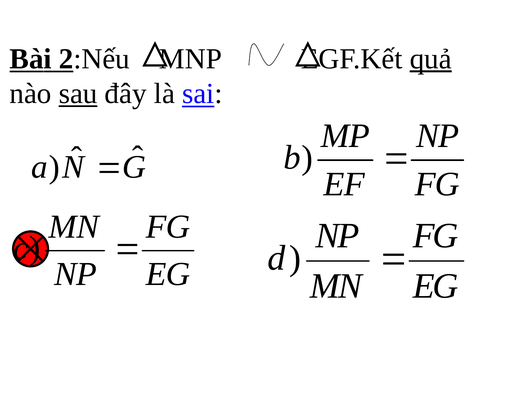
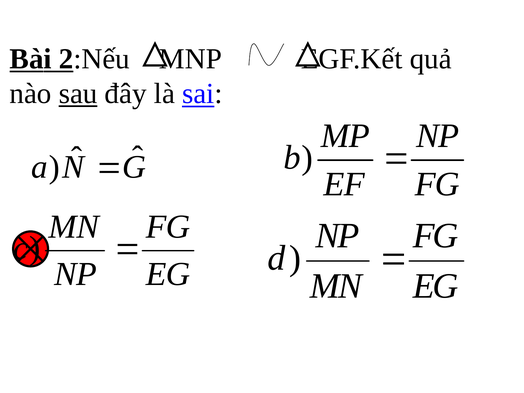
quả underline: present -> none
